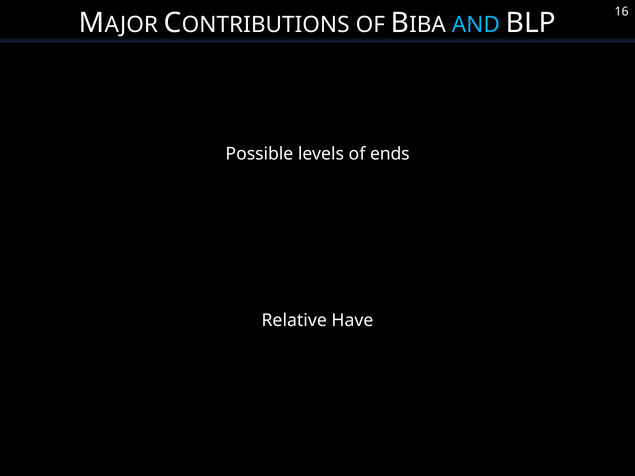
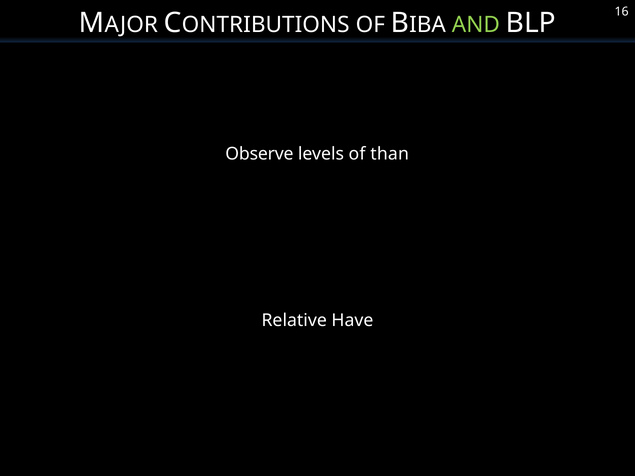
AND colour: light blue -> light green
Possible: Possible -> Observe
ends: ends -> than
